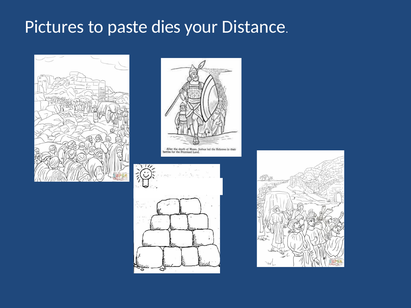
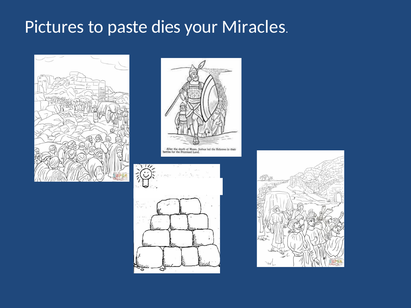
Distance: Distance -> Miracles
